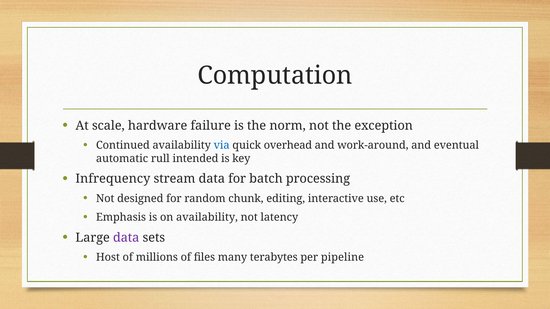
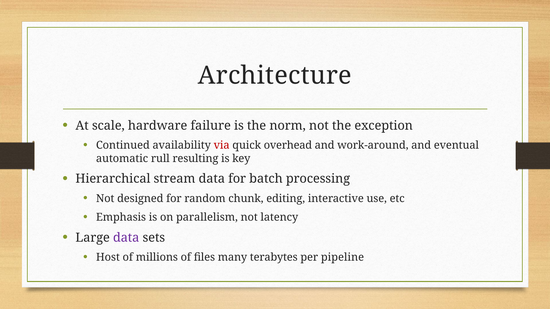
Computation: Computation -> Architecture
via colour: blue -> red
intended: intended -> resulting
Infrequency: Infrequency -> Hierarchical
on availability: availability -> parallelism
